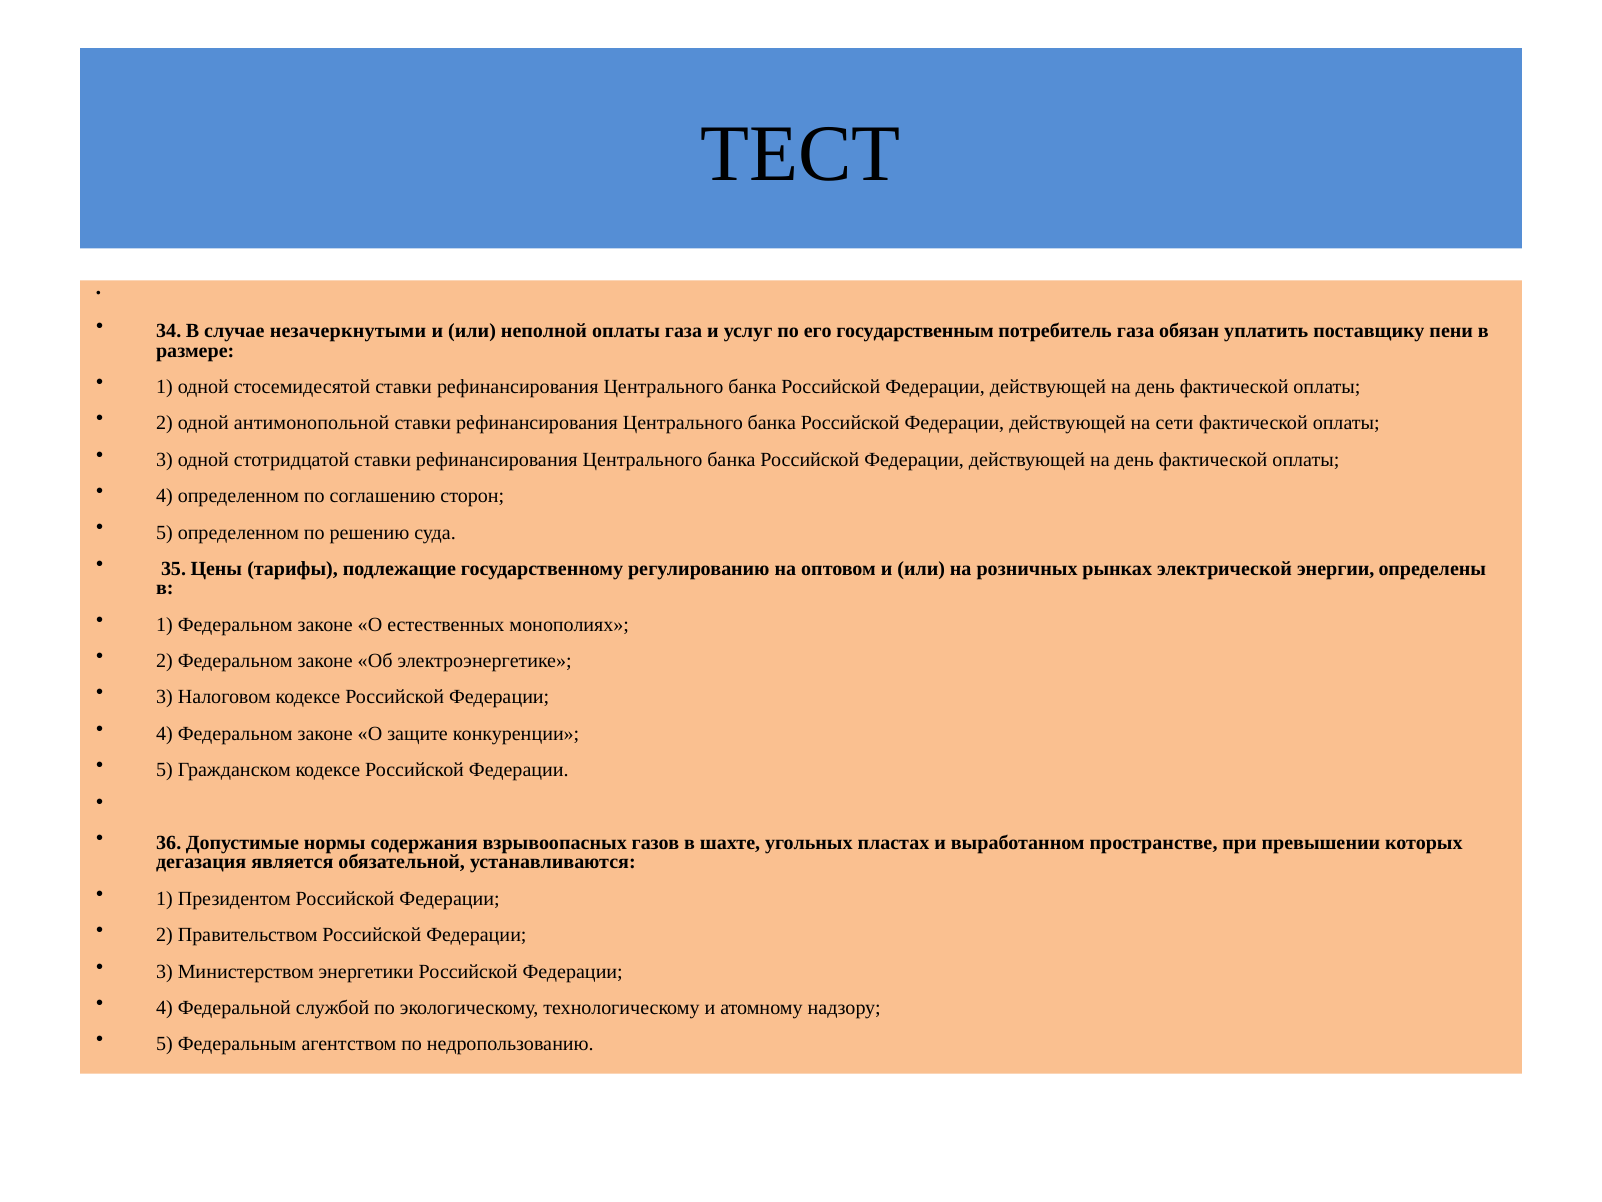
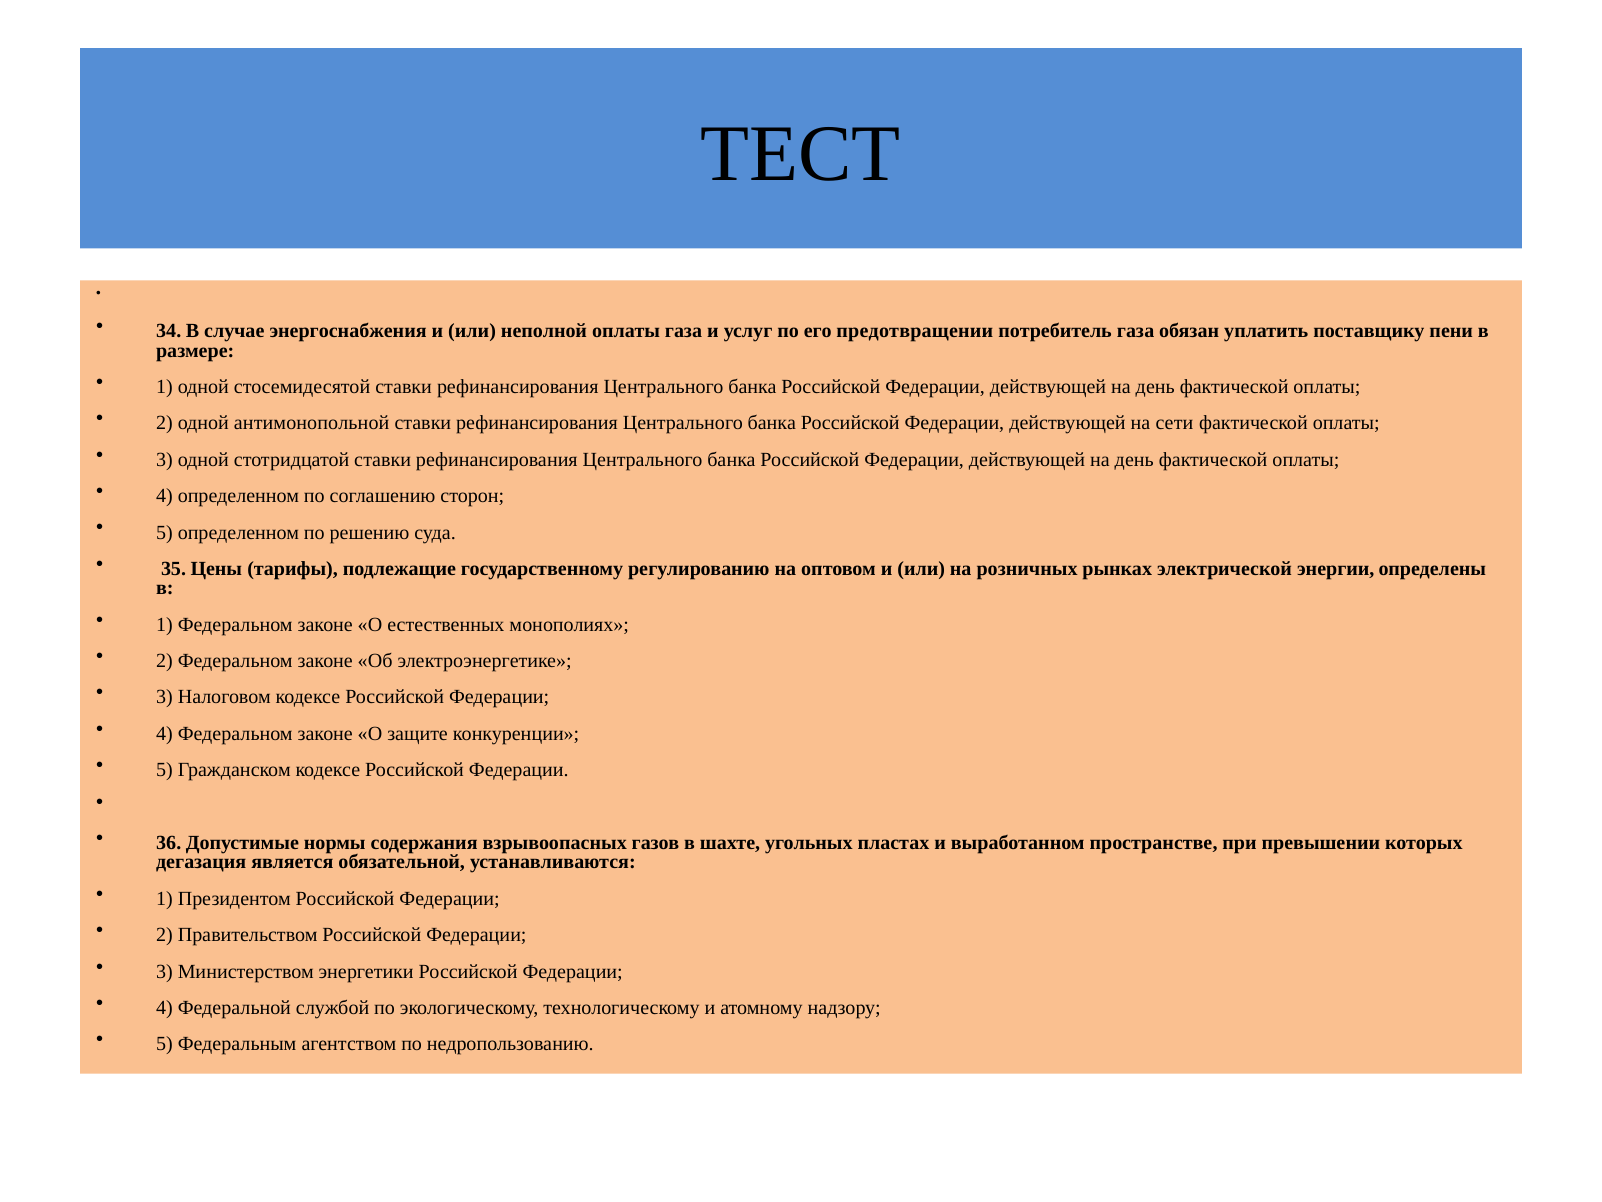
незачеркнутыми: незачеркнутыми -> энергоснабжения
государственным: государственным -> предотвращении
